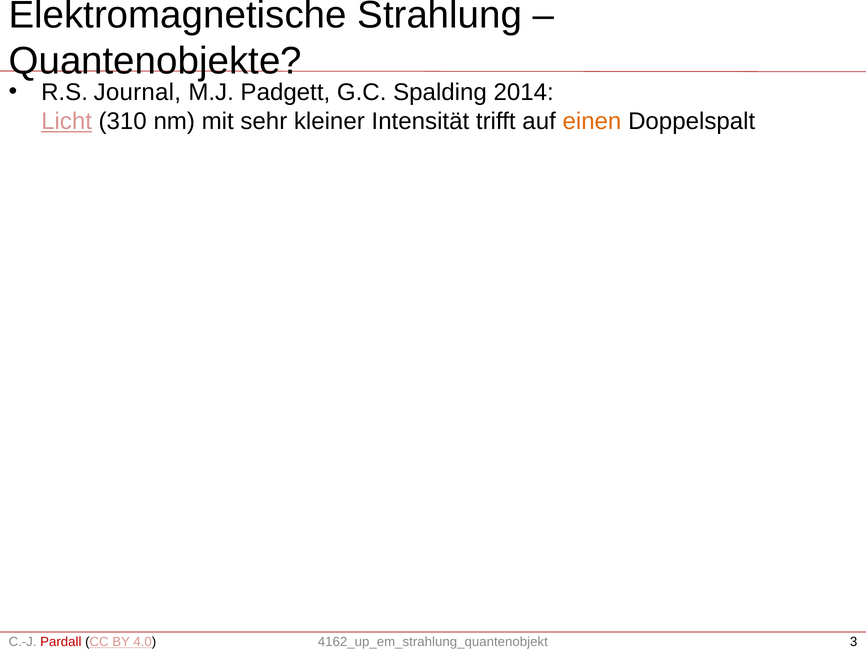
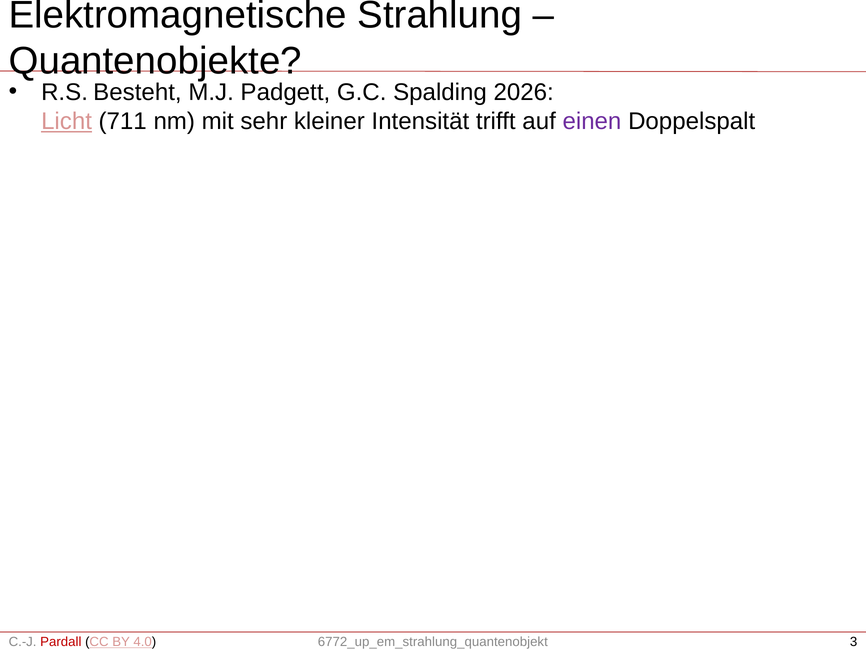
Journal: Journal -> Besteht
2014: 2014 -> 2026
310: 310 -> 711
einen colour: orange -> purple
4162_up_em_strahlung_quantenobjekt: 4162_up_em_strahlung_quantenobjekt -> 6772_up_em_strahlung_quantenobjekt
